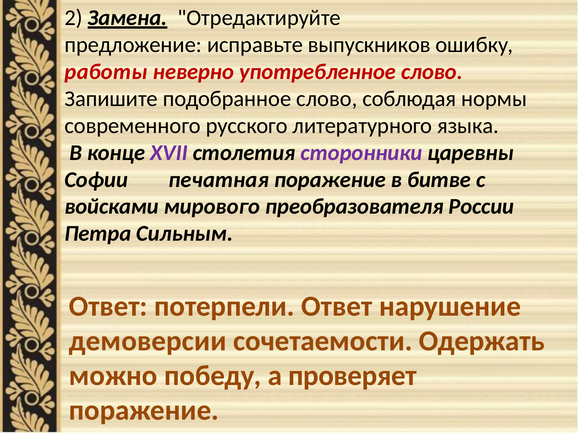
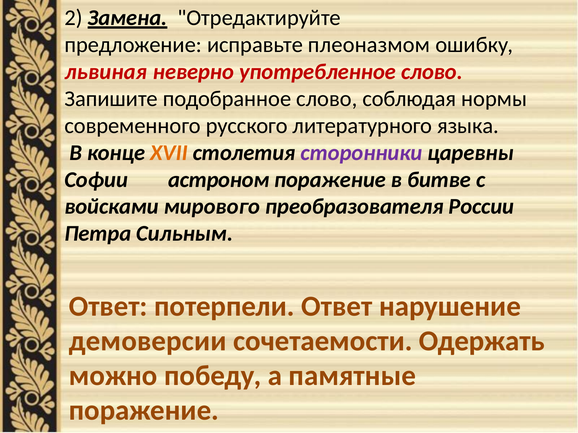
выпускников: выпускников -> плеоназмом
работы: работы -> львиная
XVII colour: purple -> orange
печатная: печатная -> астроном
проверяет: проверяет -> памятные
